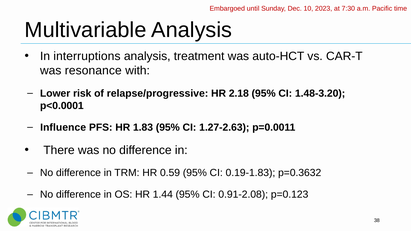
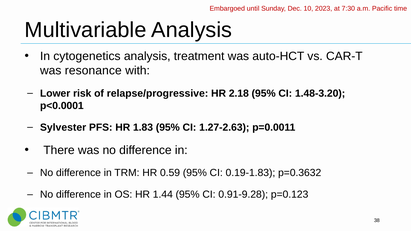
interruptions: interruptions -> cytogenetics
Influence: Influence -> Sylvester
0.91-2.08: 0.91-2.08 -> 0.91-9.28
